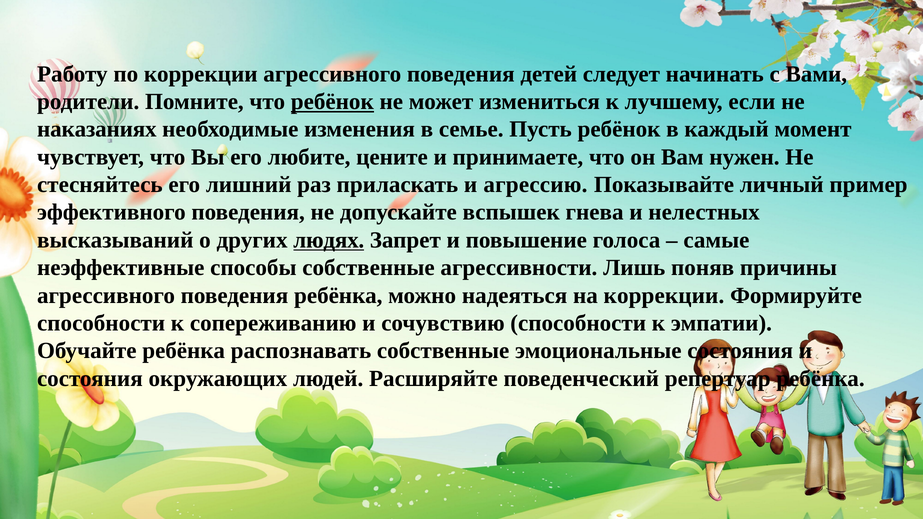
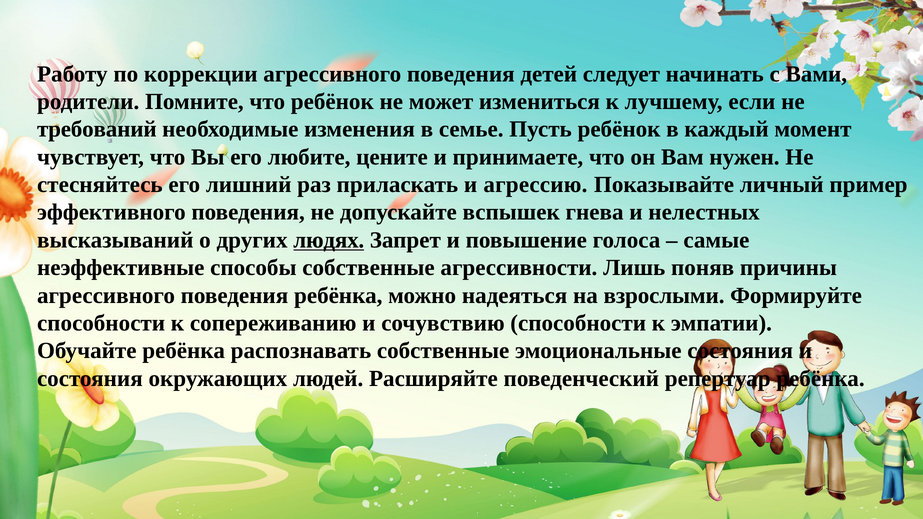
ребёнок at (332, 102) underline: present -> none
наказаниях: наказаниях -> требований
на коррекции: коррекции -> взрослыми
